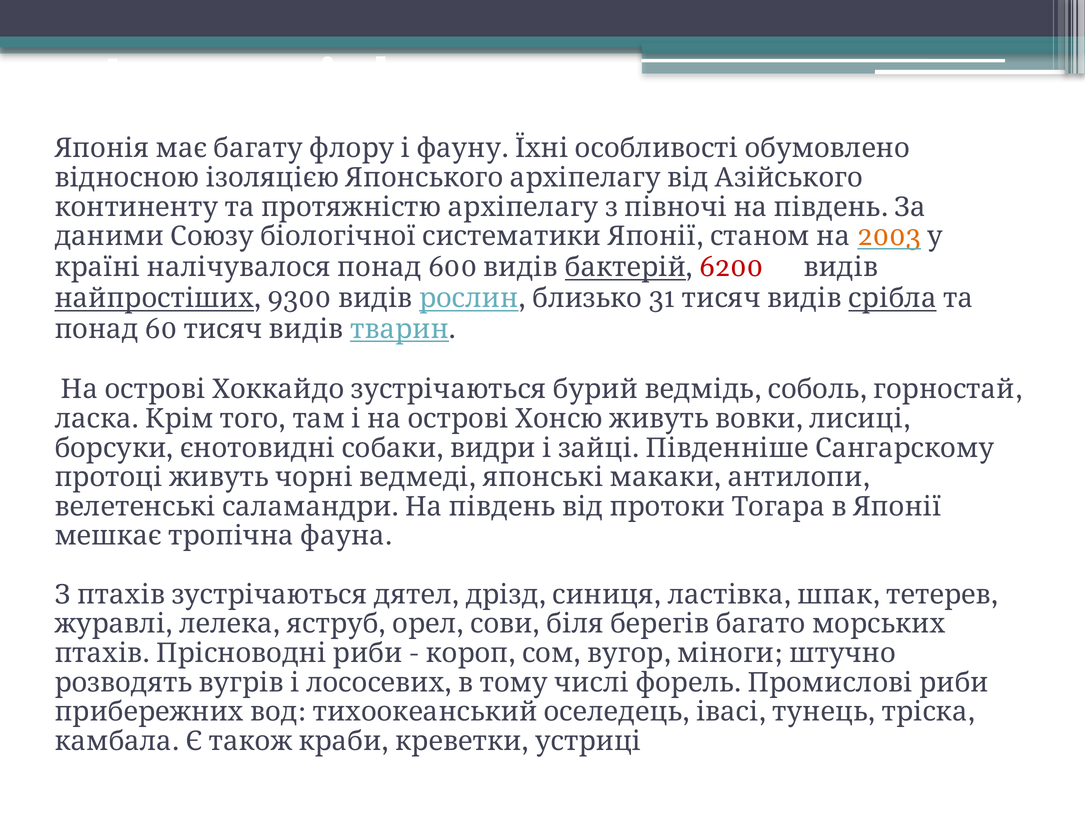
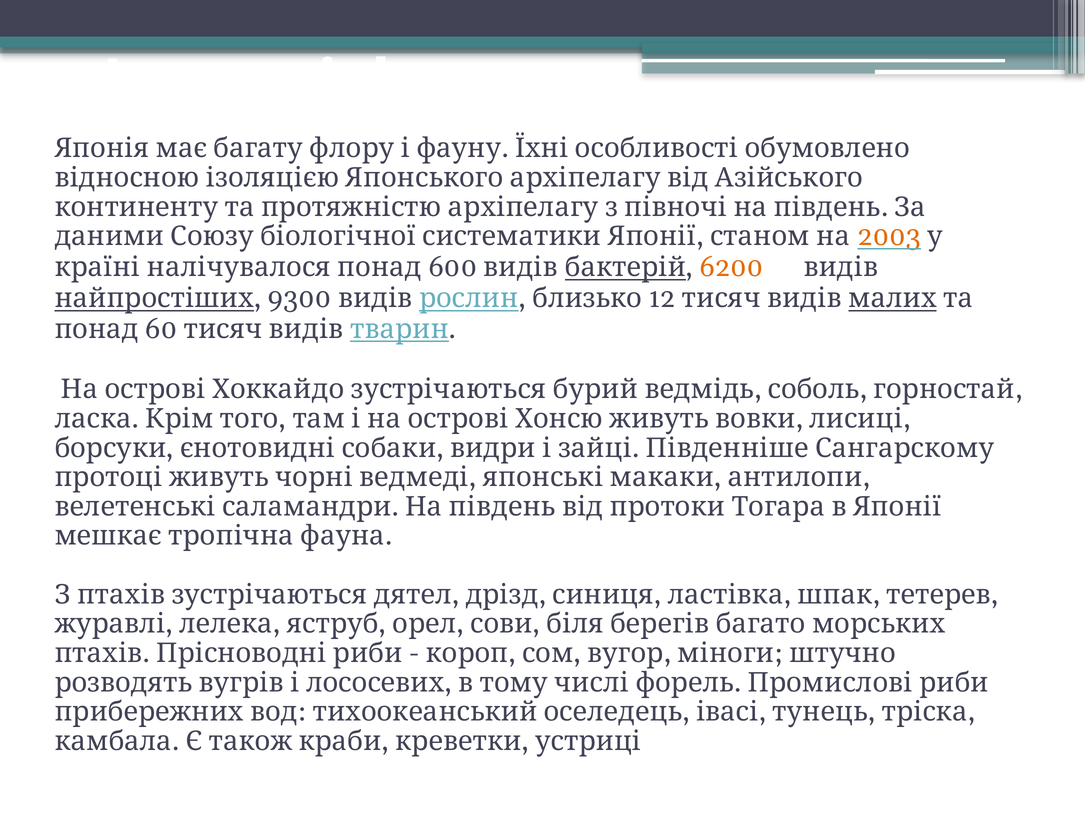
6200 colour: red -> orange
31: 31 -> 12
срібла: срібла -> малих
